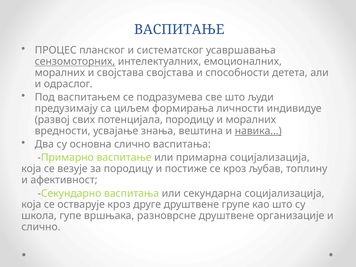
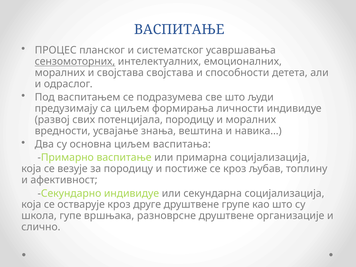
навика… underline: present -> none
основна слично: слично -> циљем
Секундарно васпитања: васпитања -> индивидуе
